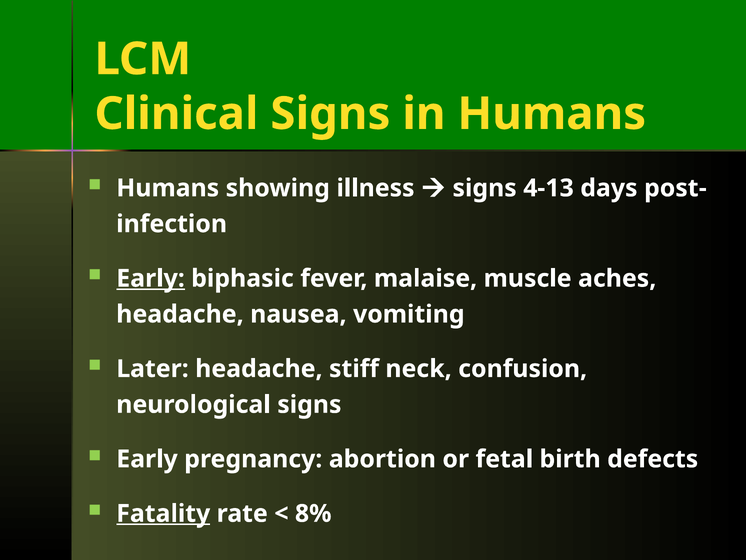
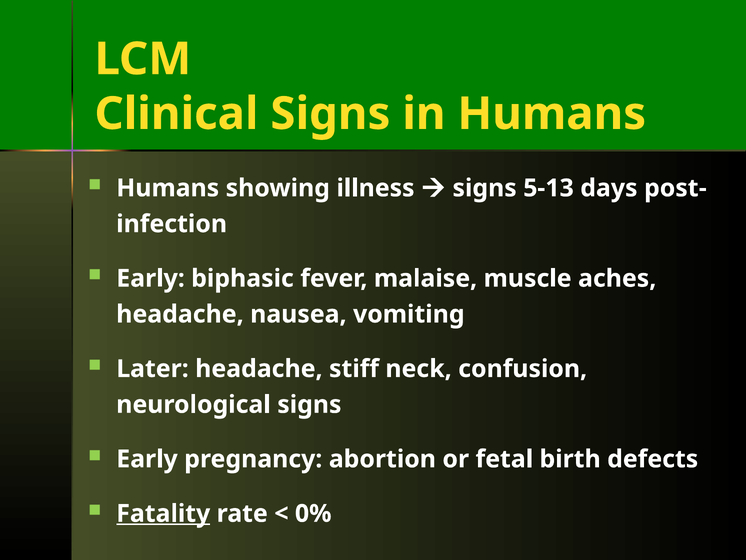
4-13: 4-13 -> 5-13
Early at (151, 278) underline: present -> none
8%: 8% -> 0%
